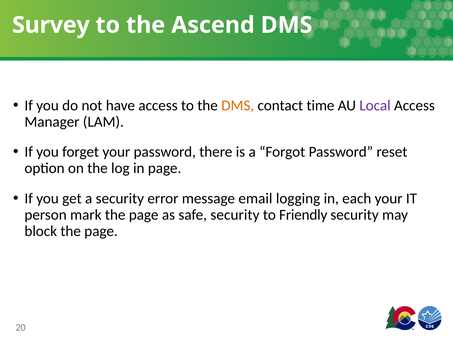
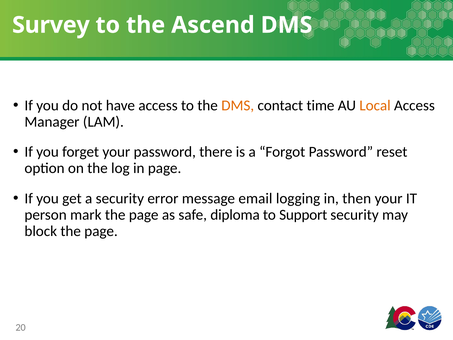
Local colour: purple -> orange
each: each -> then
safe security: security -> diploma
Friendly: Friendly -> Support
